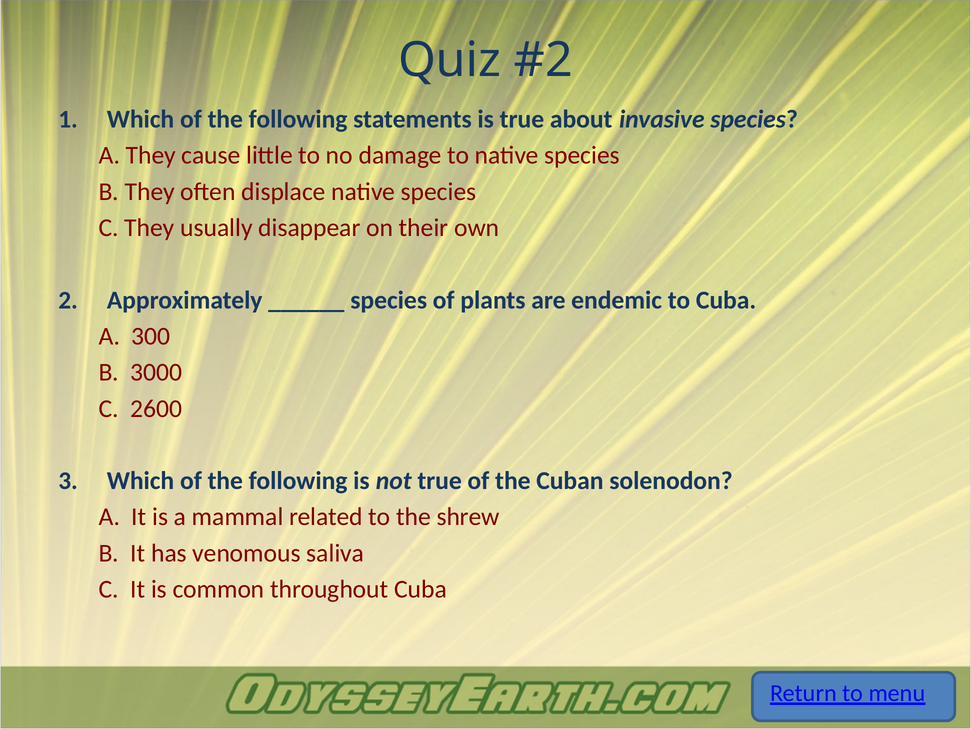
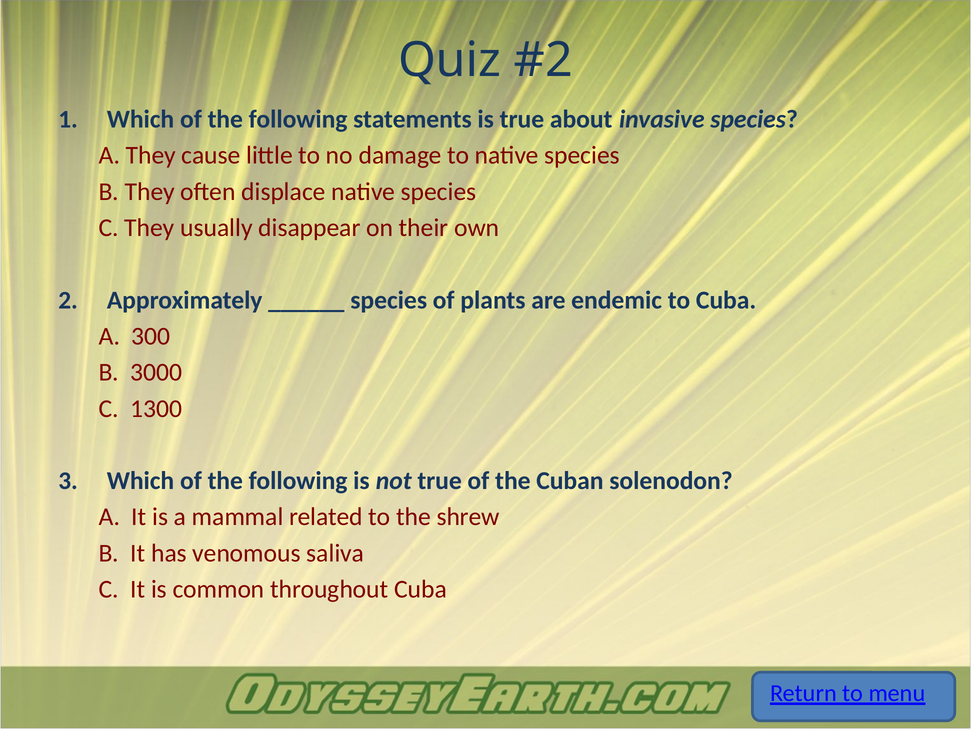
2600: 2600 -> 1300
